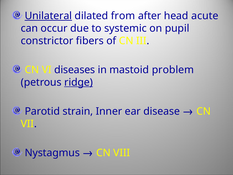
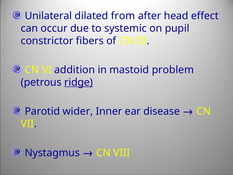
Unilateral underline: present -> none
acute: acute -> effect
diseases: diseases -> addition
strain: strain -> wider
